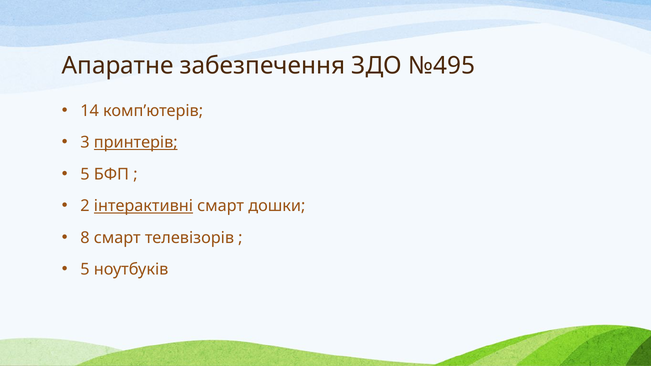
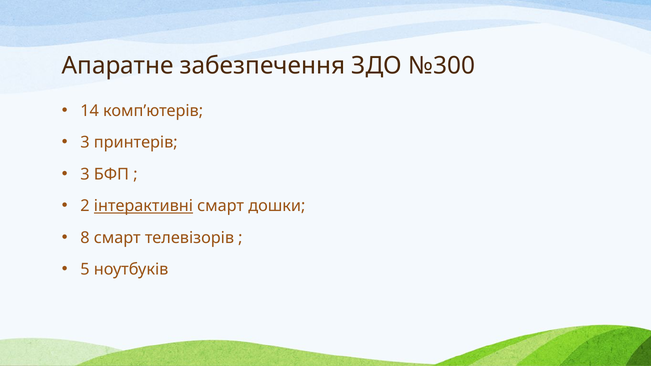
№495: №495 -> №300
принтерів underline: present -> none
5 at (85, 174): 5 -> 3
